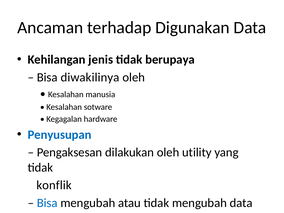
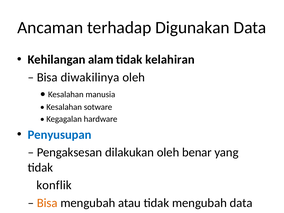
jenis: jenis -> alam
berupaya: berupaya -> kelahiran
utility: utility -> benar
Bisa at (47, 203) colour: blue -> orange
